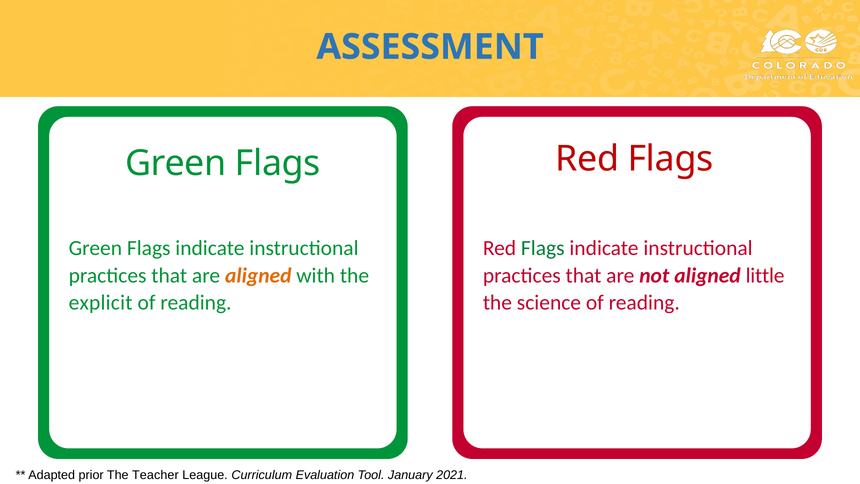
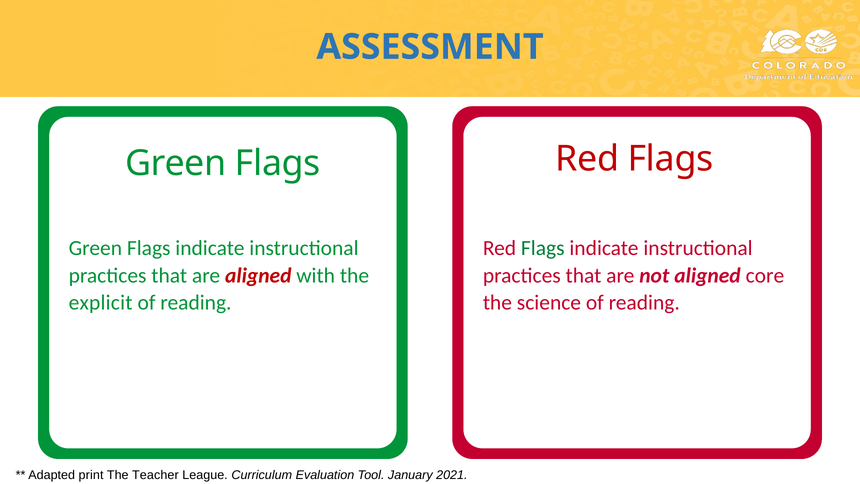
aligned at (258, 275) colour: orange -> red
little: little -> core
prior: prior -> print
